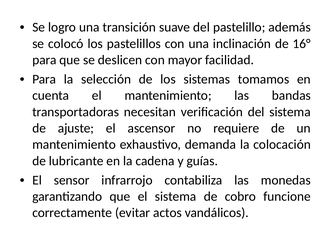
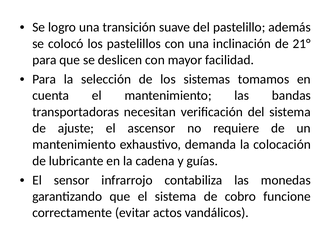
16°: 16° -> 21°
